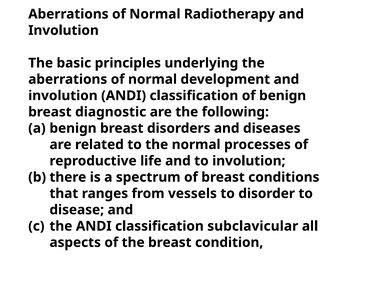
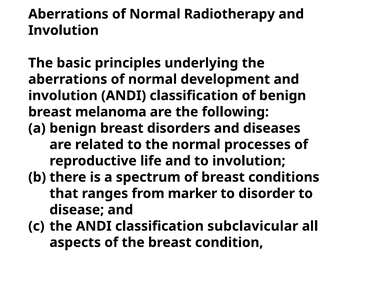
diagnostic: diagnostic -> melanoma
vessels: vessels -> marker
